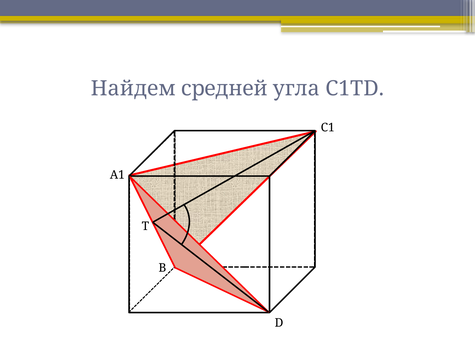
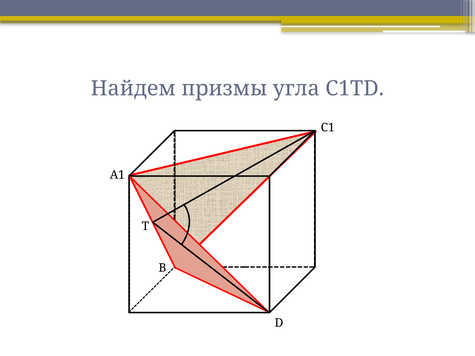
средней: средней -> призмы
